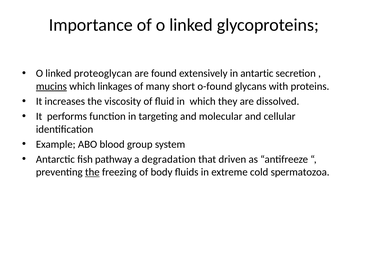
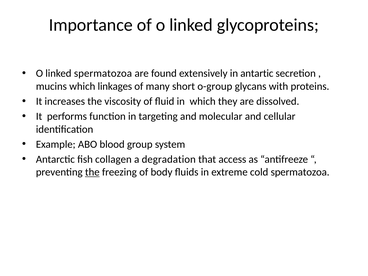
linked proteoglycan: proteoglycan -> spermatozoa
mucins underline: present -> none
o-found: o-found -> o-group
pathway: pathway -> collagen
driven: driven -> access
